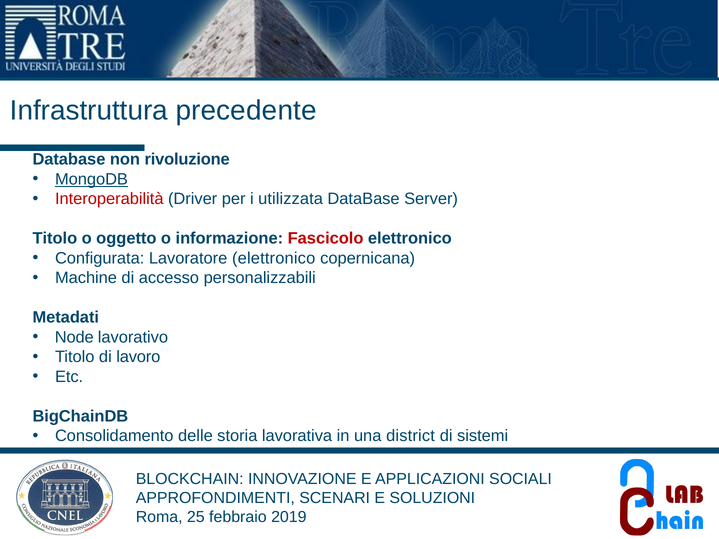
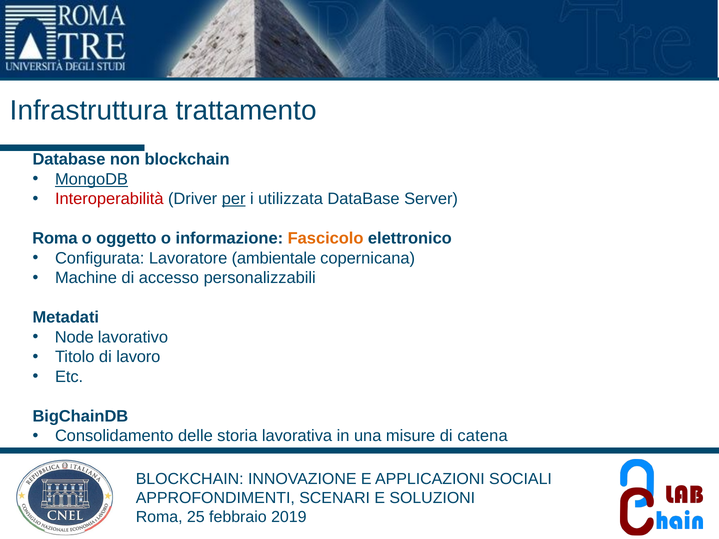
precedente: precedente -> trattamento
non rivoluzione: rivoluzione -> blockchain
per underline: none -> present
Titolo at (55, 239): Titolo -> Roma
Fascicolo colour: red -> orange
Lavoratore elettronico: elettronico -> ambientale
district: district -> misure
sistemi: sistemi -> catena
